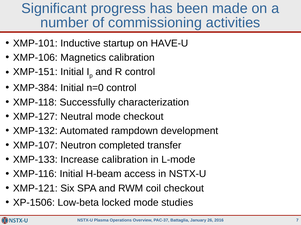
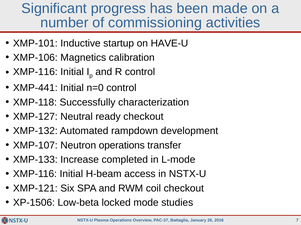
XMP-151 at (35, 72): XMP-151 -> XMP-116
XMP-384: XMP-384 -> XMP-441
Neutral mode: mode -> ready
Neutron completed: completed -> operations
Increase calibration: calibration -> completed
